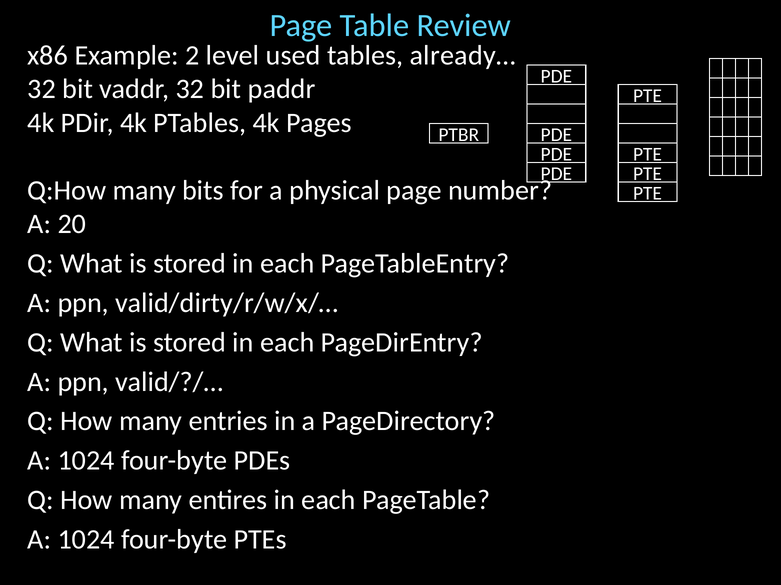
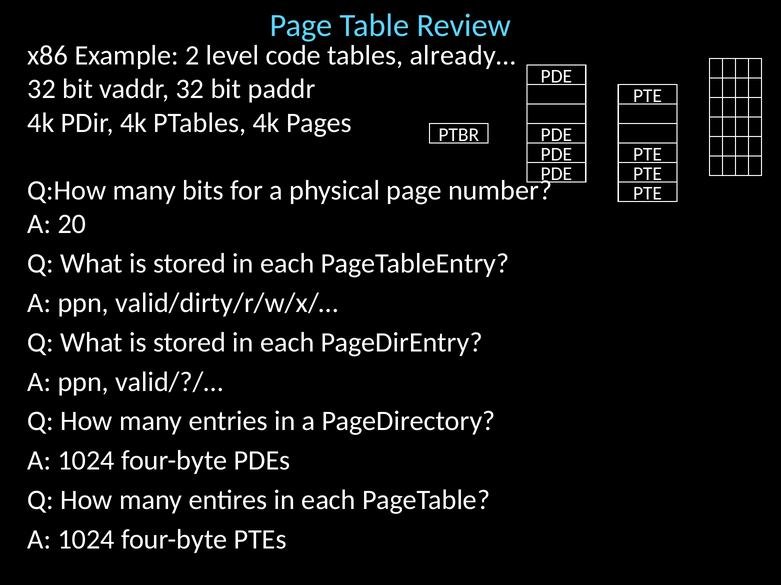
used: used -> code
